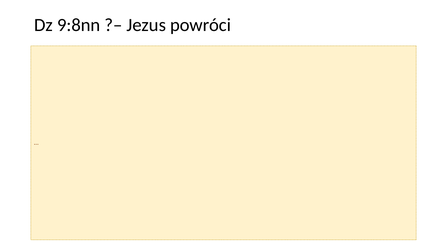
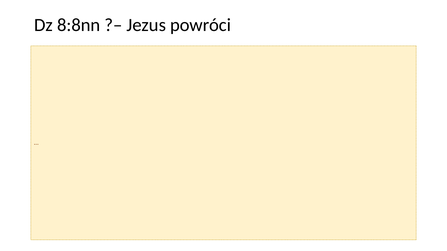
9:8nn: 9:8nn -> 8:8nn
